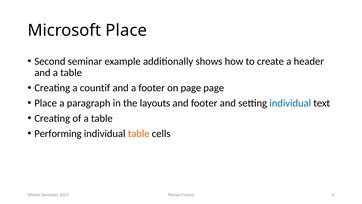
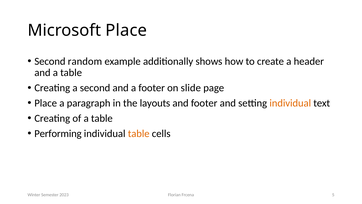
seminar: seminar -> random
a countif: countif -> second
on page: page -> slide
individual at (290, 103) colour: blue -> orange
